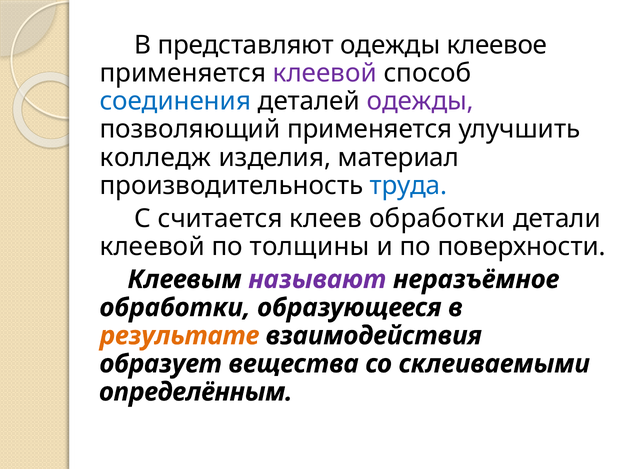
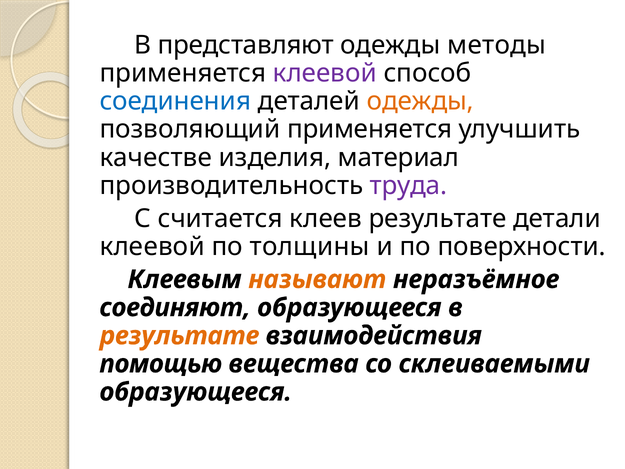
клеевое: клеевое -> методы
одежды at (420, 101) colour: purple -> orange
колледж: колледж -> качестве
труда colour: blue -> purple
клеев обработки: обработки -> результате
называют colour: purple -> orange
обработки at (175, 307): обработки -> соединяют
образует: образует -> помощью
определённым at (196, 392): определённым -> образующееся
